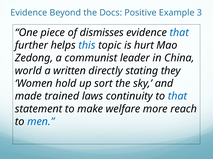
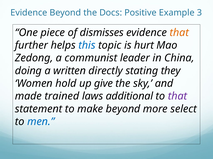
that at (179, 33) colour: blue -> orange
world: world -> doing
sort: sort -> give
continuity: continuity -> additional
that at (177, 97) colour: blue -> purple
make welfare: welfare -> beyond
reach: reach -> select
